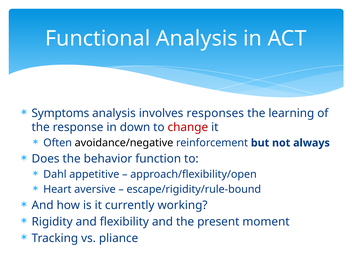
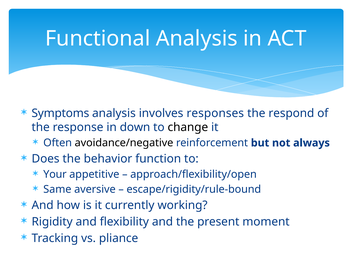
learning: learning -> respond
change colour: red -> black
Dahl: Dahl -> Your
Heart: Heart -> Same
